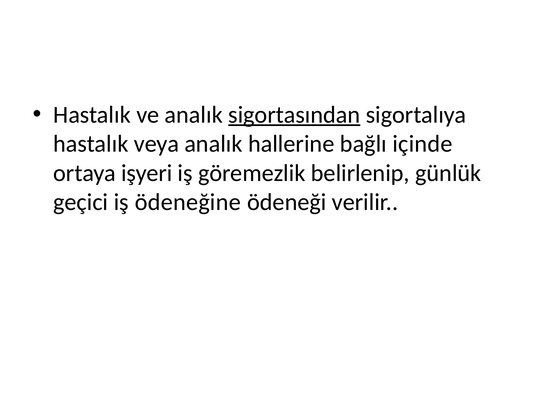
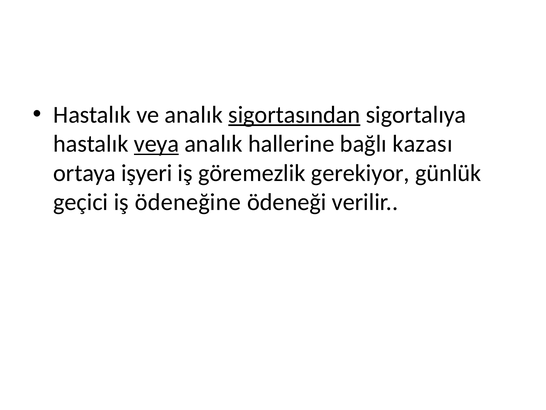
veya underline: none -> present
içinde: içinde -> kazası
belirlenip: belirlenip -> gerekiyor
